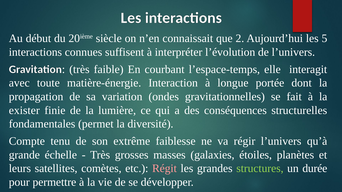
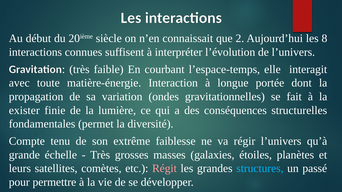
5: 5 -> 8
structures colour: light green -> light blue
durée: durée -> passé
